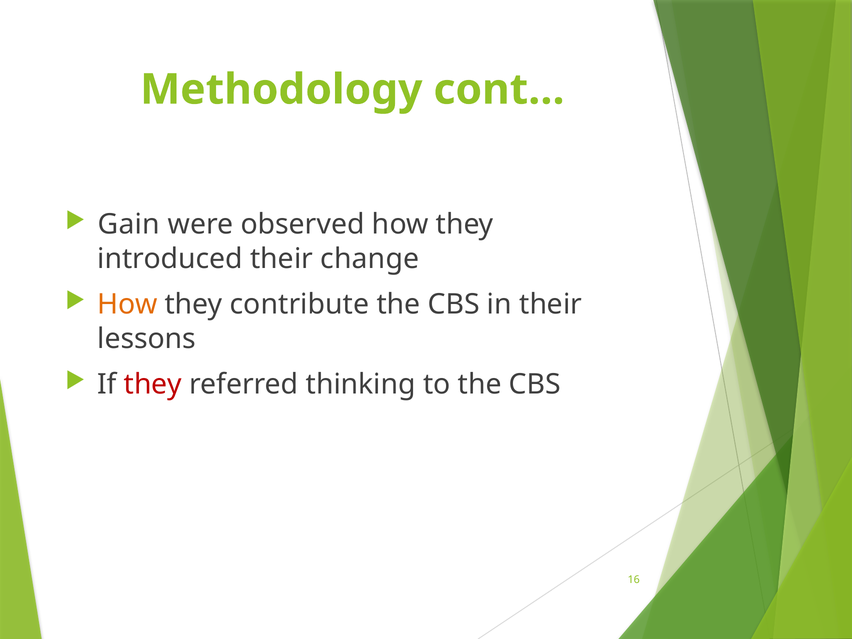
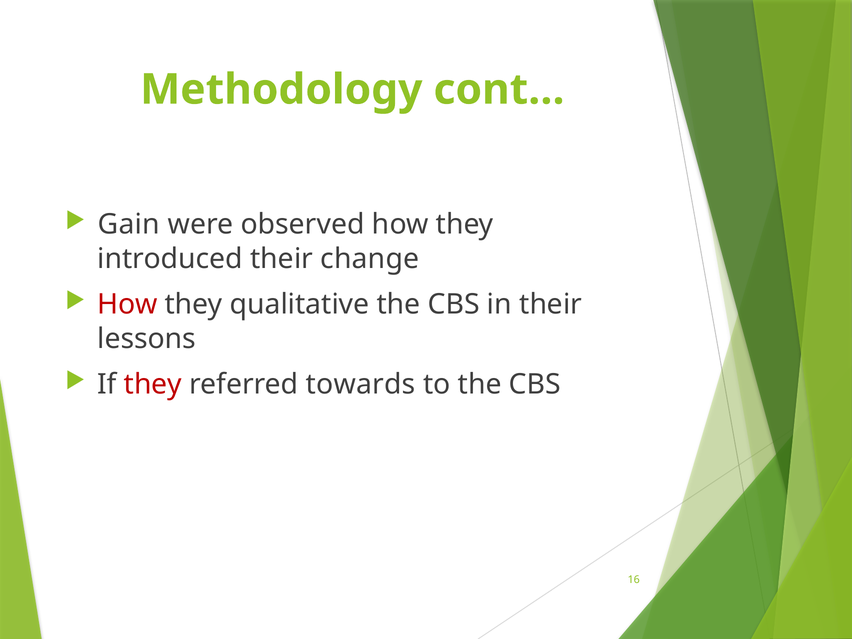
How at (127, 305) colour: orange -> red
contribute: contribute -> qualitative
thinking: thinking -> towards
